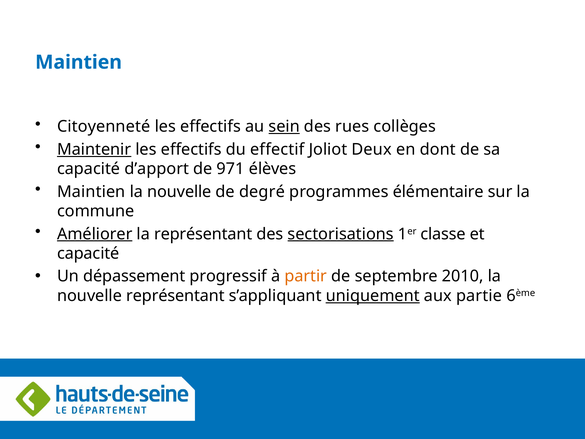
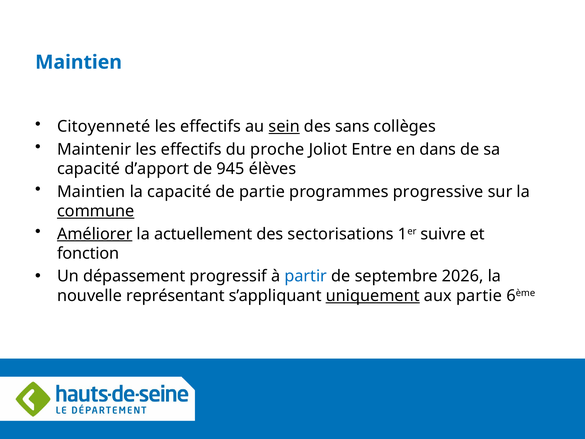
rues: rues -> sans
Maintenir underline: present -> none
effectif: effectif -> proche
Deux: Deux -> Entre
dont: dont -> dans
971: 971 -> 945
nouvelle at (179, 192): nouvelle -> capacité
de degré: degré -> partie
élémentaire: élémentaire -> progressive
commune underline: none -> present
la représentant: représentant -> actuellement
sectorisations underline: present -> none
classe: classe -> suivre
capacité at (88, 253): capacité -> fonction
partir colour: orange -> blue
2010: 2010 -> 2026
